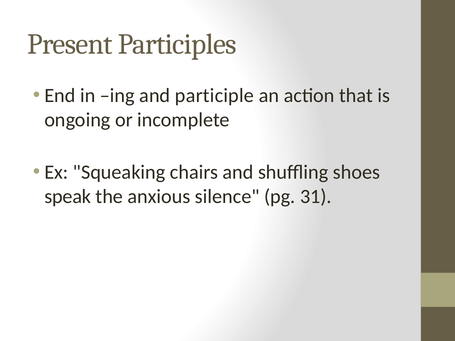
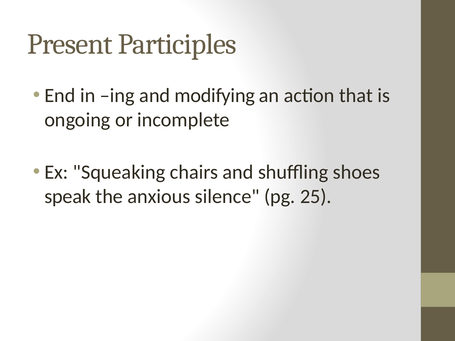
participle: participle -> modifying
31: 31 -> 25
